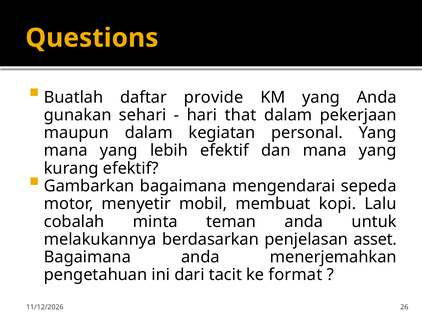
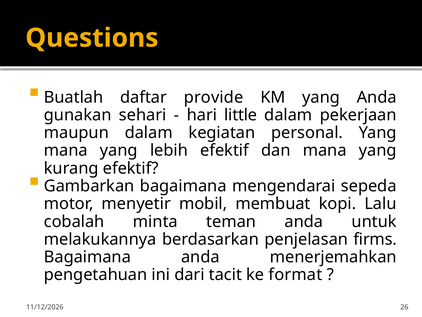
that: that -> little
asset: asset -> firms
